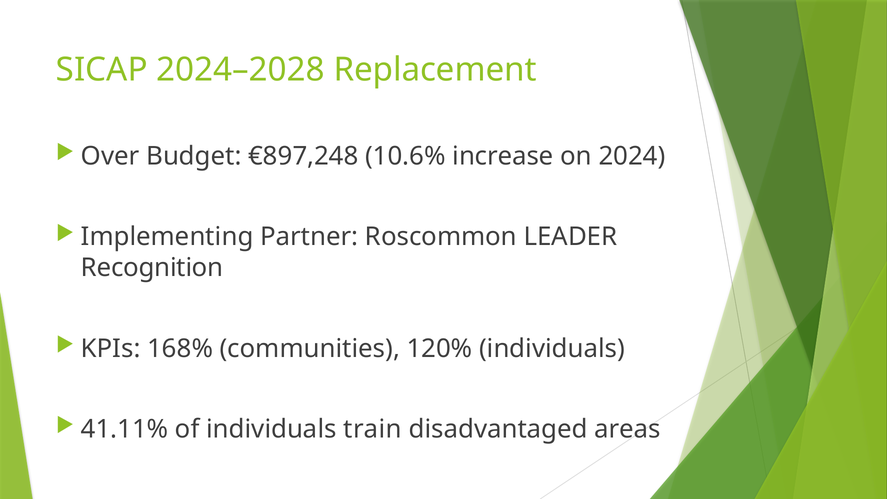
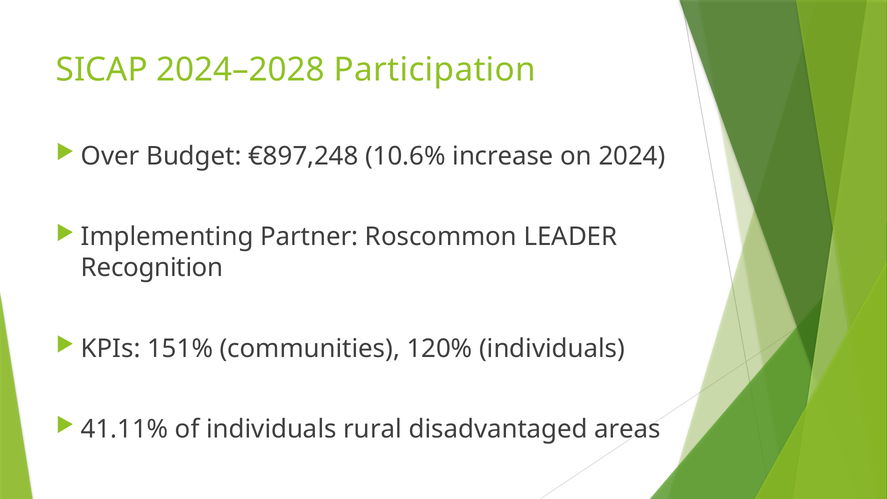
Replacement: Replacement -> Participation
168%: 168% -> 151%
train: train -> rural
